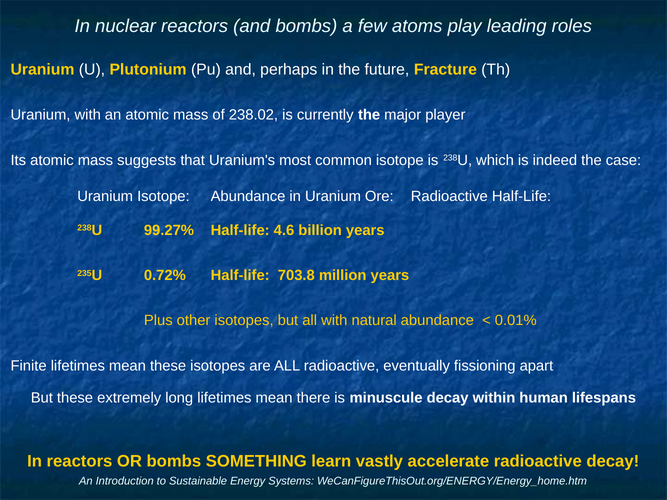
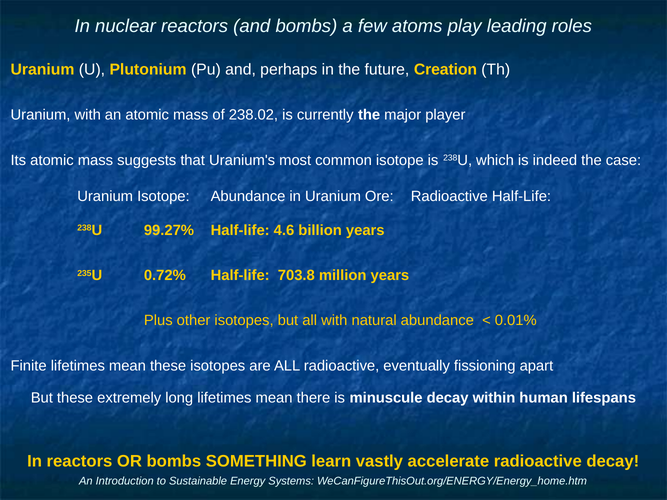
Fracture: Fracture -> Creation
